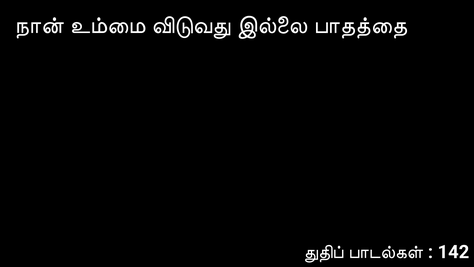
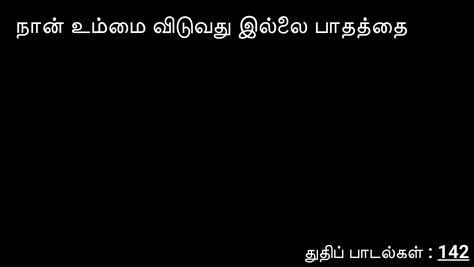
142 underline: none -> present
